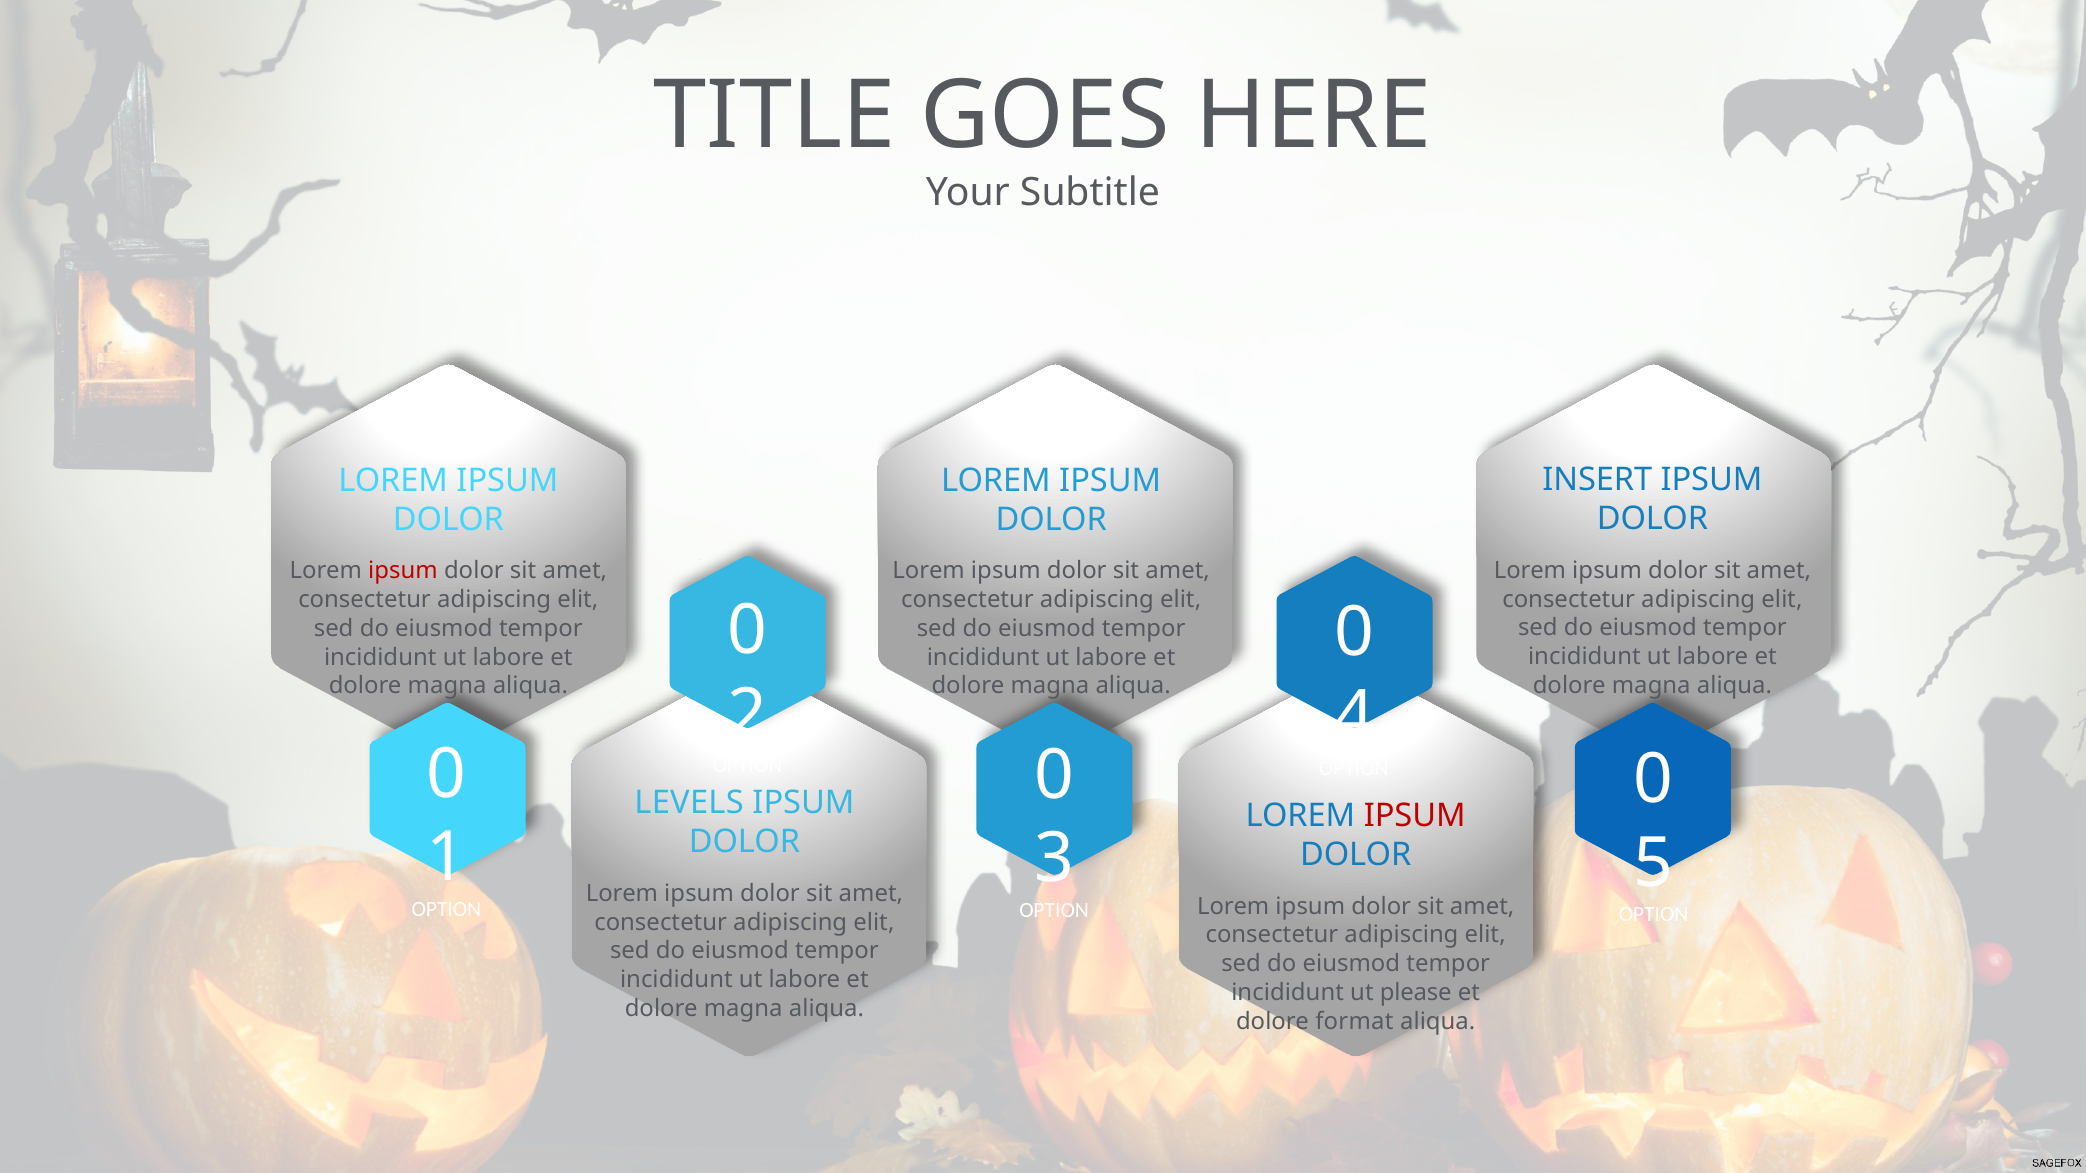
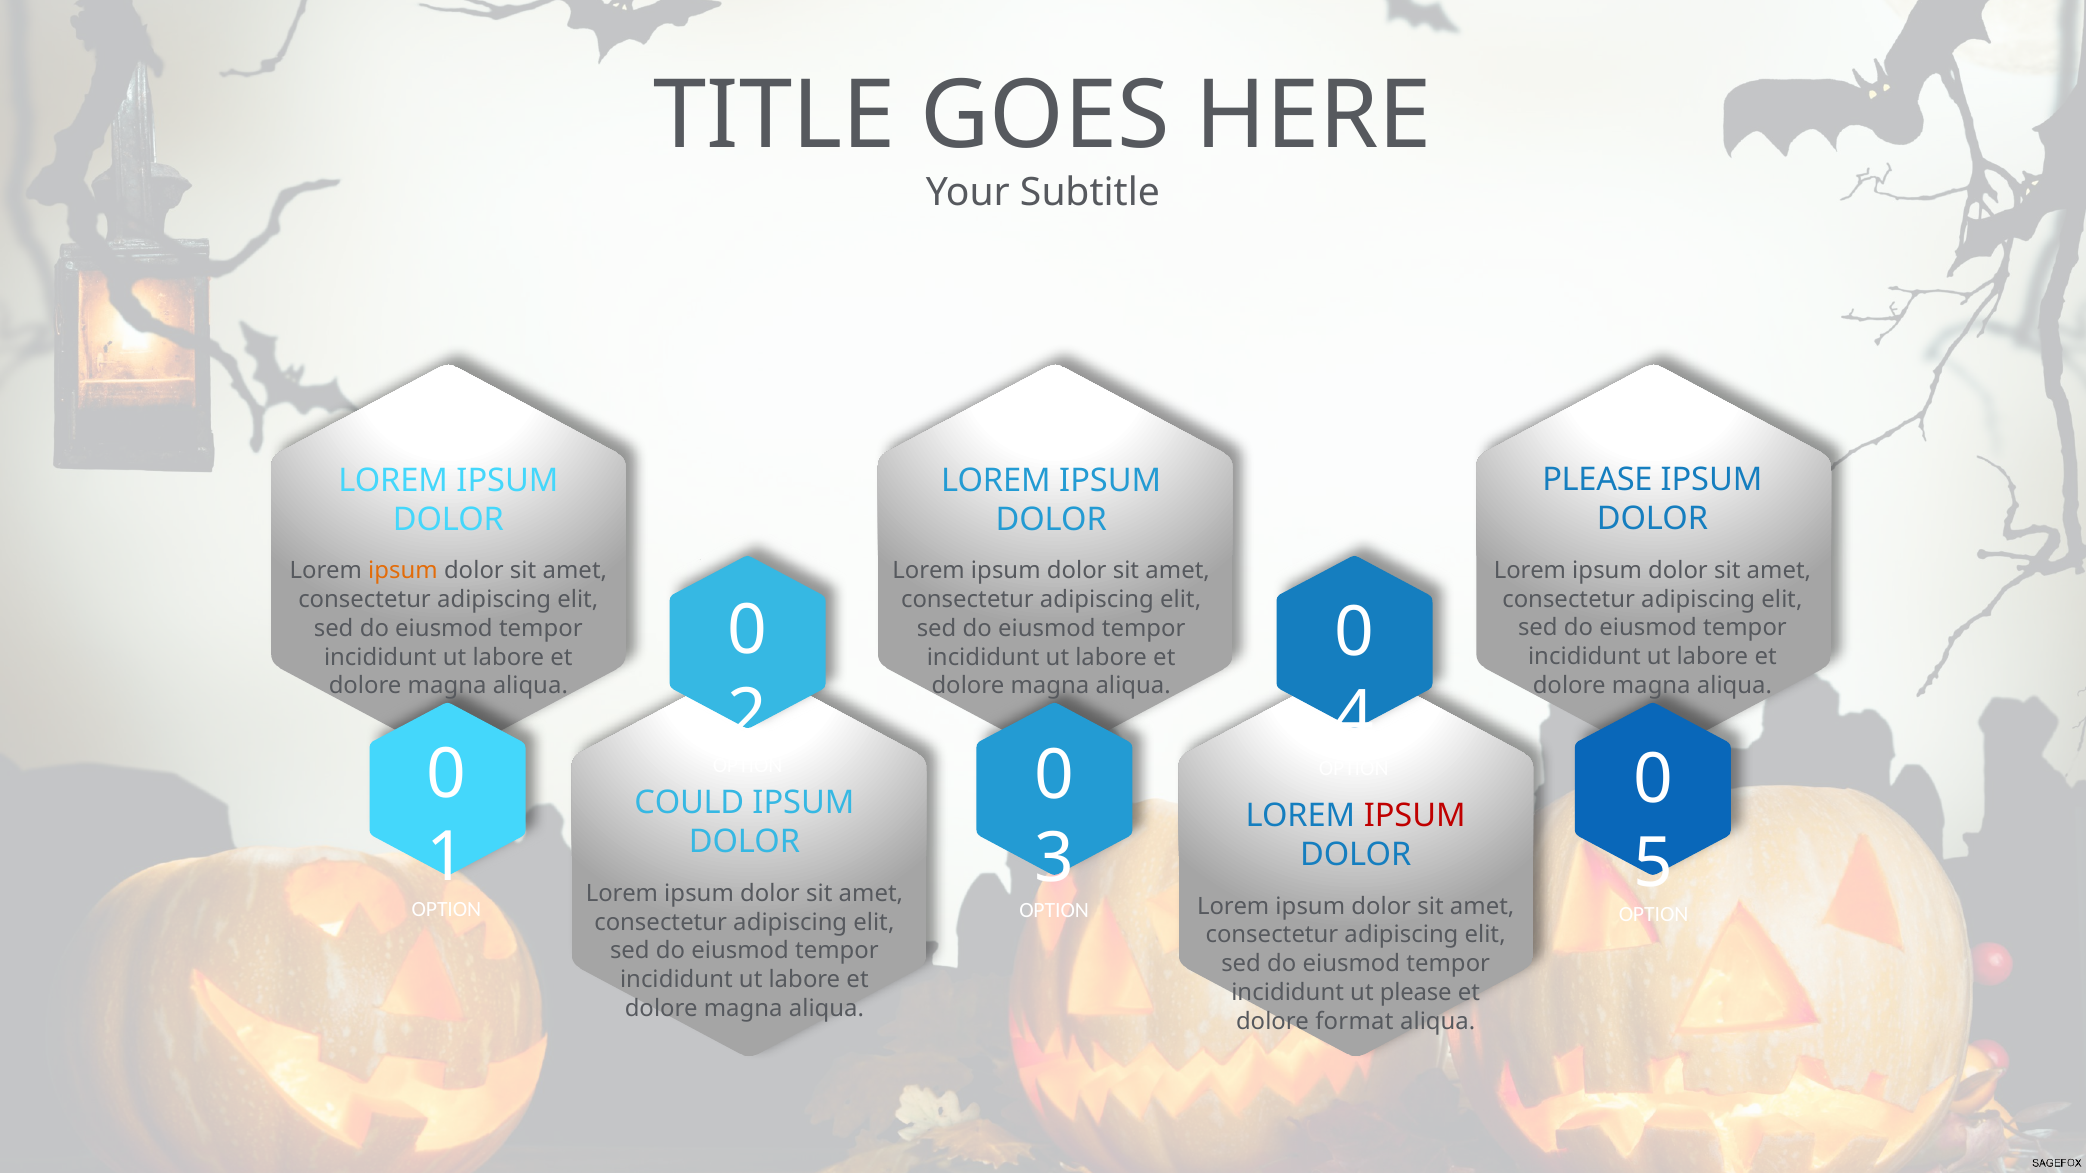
INSERT at (1597, 480): INSERT -> PLEASE
ipsum at (403, 571) colour: red -> orange
LEVELS: LEVELS -> COULD
